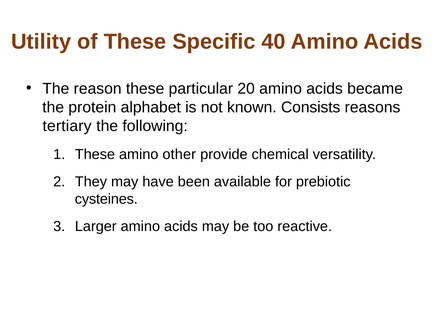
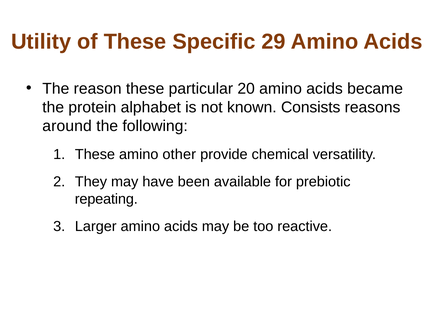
40: 40 -> 29
tertiary: tertiary -> around
cysteines: cysteines -> repeating
